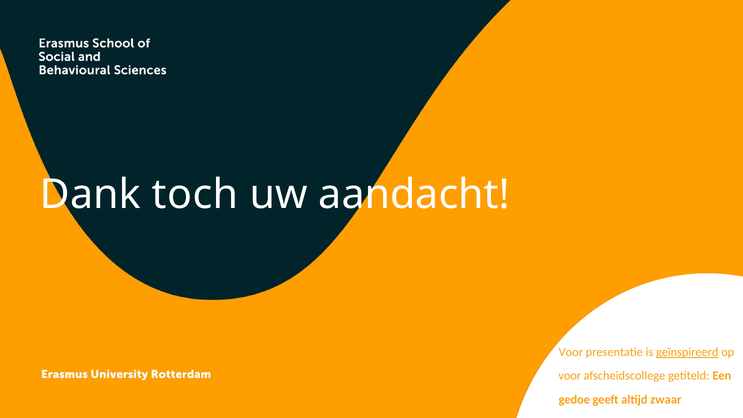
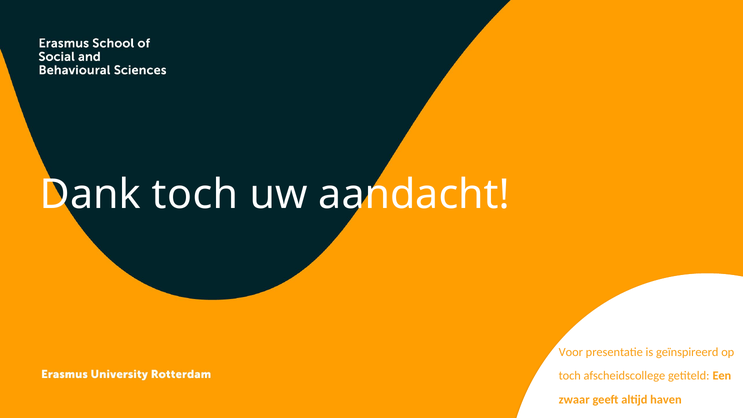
geïnspireerd underline: present -> none
voor at (570, 376): voor -> toch
gedoe: gedoe -> zwaar
zwaar: zwaar -> haven
